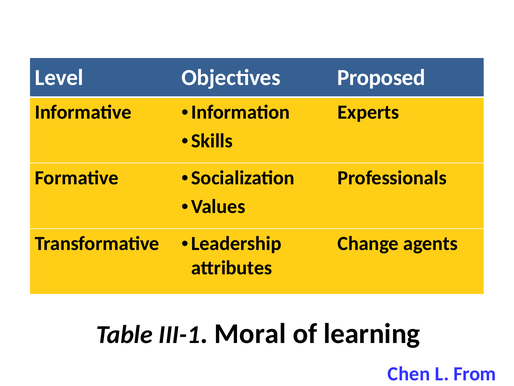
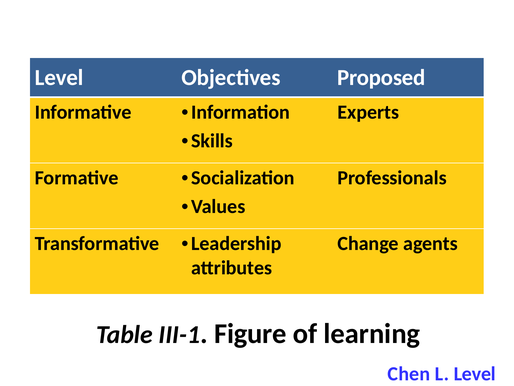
Moral: Moral -> Figure
L From: From -> Level
